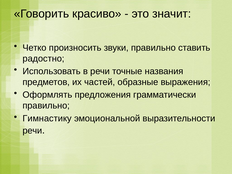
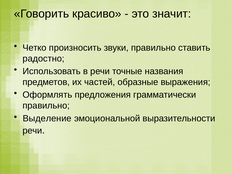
Гимнастику: Гимнастику -> Выделение
